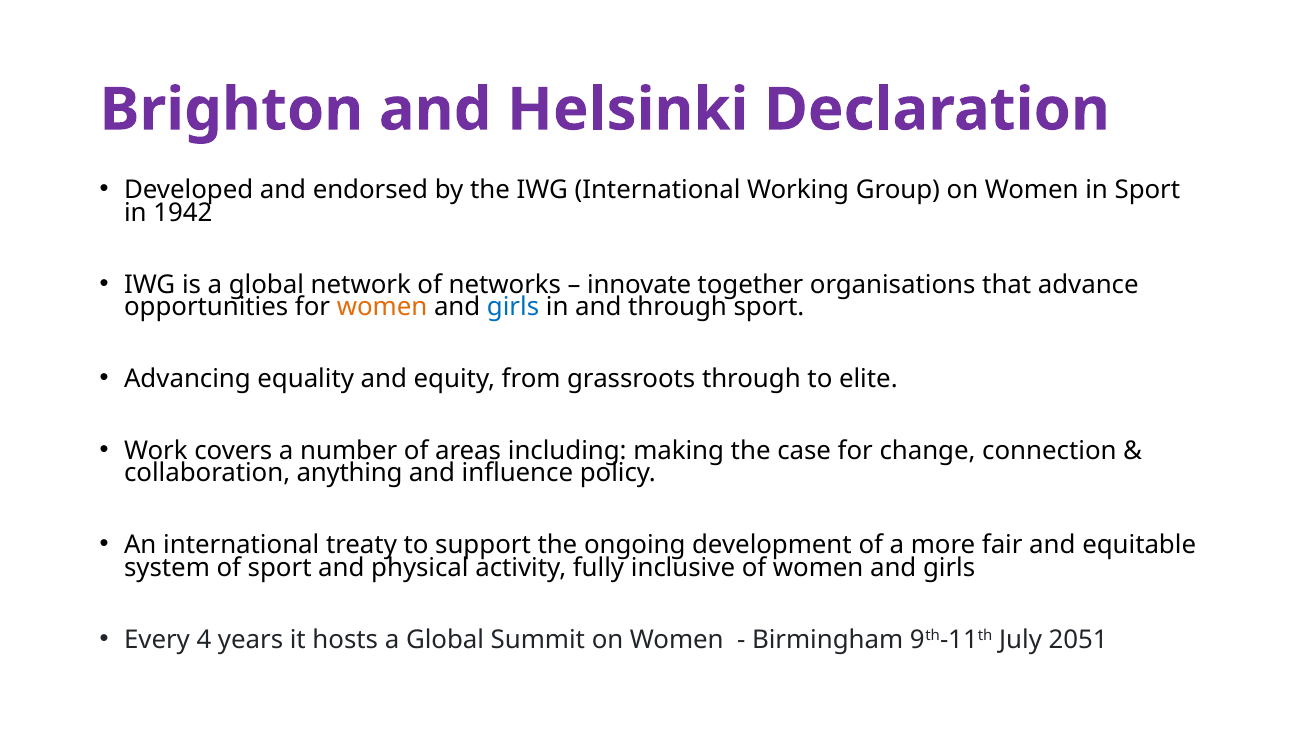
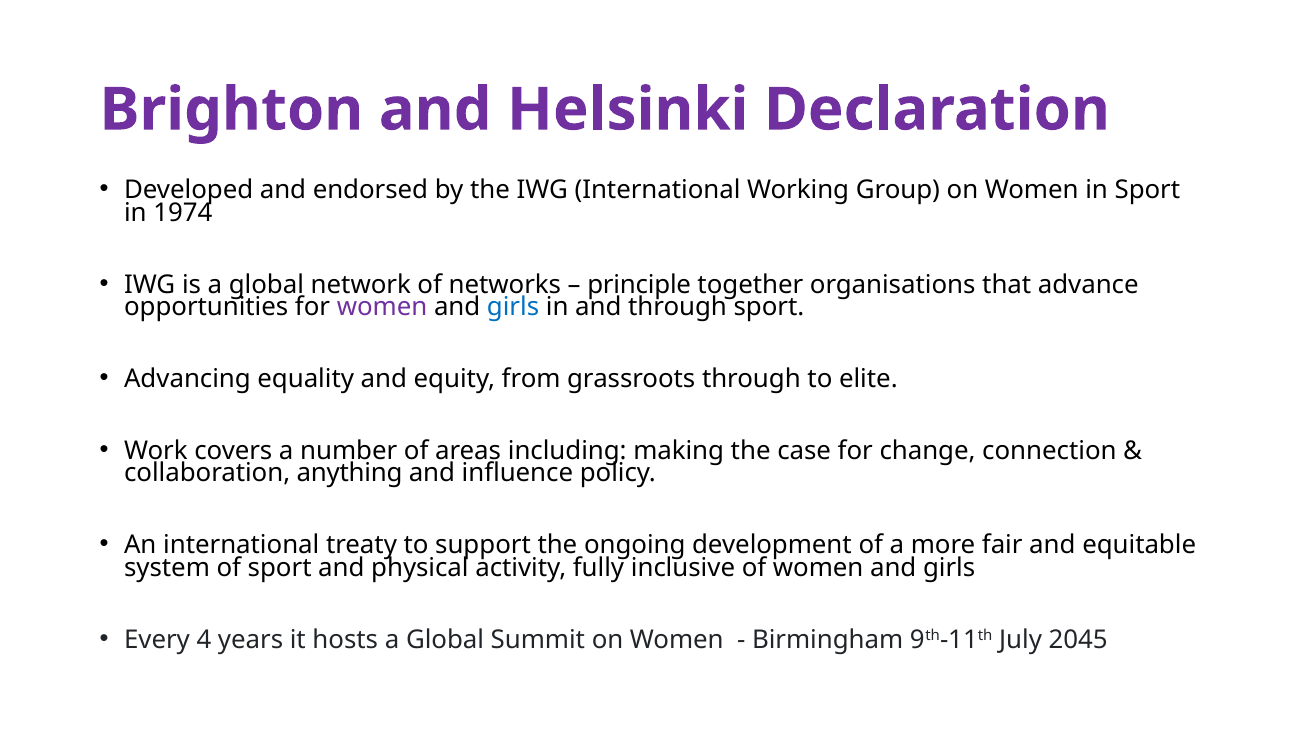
1942: 1942 -> 1974
innovate: innovate -> principle
women at (382, 307) colour: orange -> purple
2051: 2051 -> 2045
